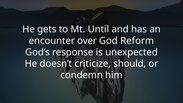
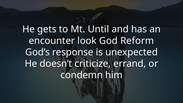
over: over -> look
should: should -> errand
